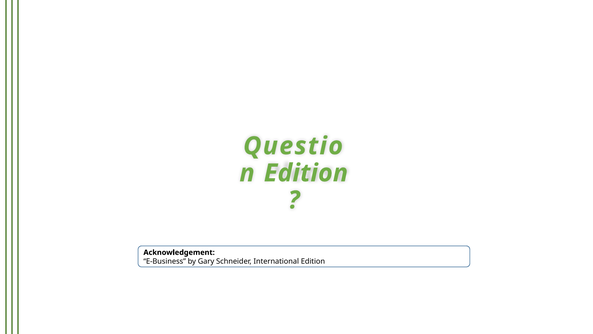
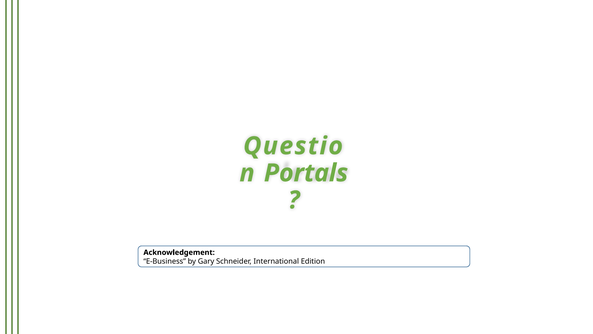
Edition at (306, 173): Edition -> Portals
